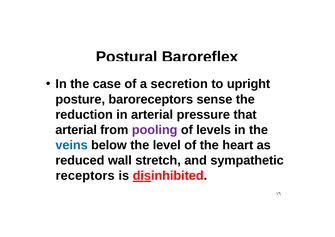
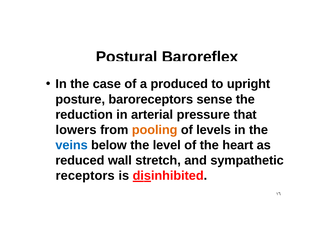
secretion: secretion -> produced
arterial at (76, 130): arterial -> lowers
pooling colour: purple -> orange
